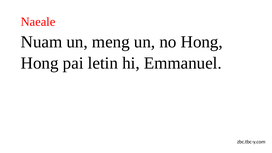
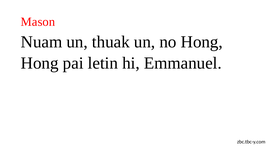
Naeale: Naeale -> Mason
meng: meng -> thuak
